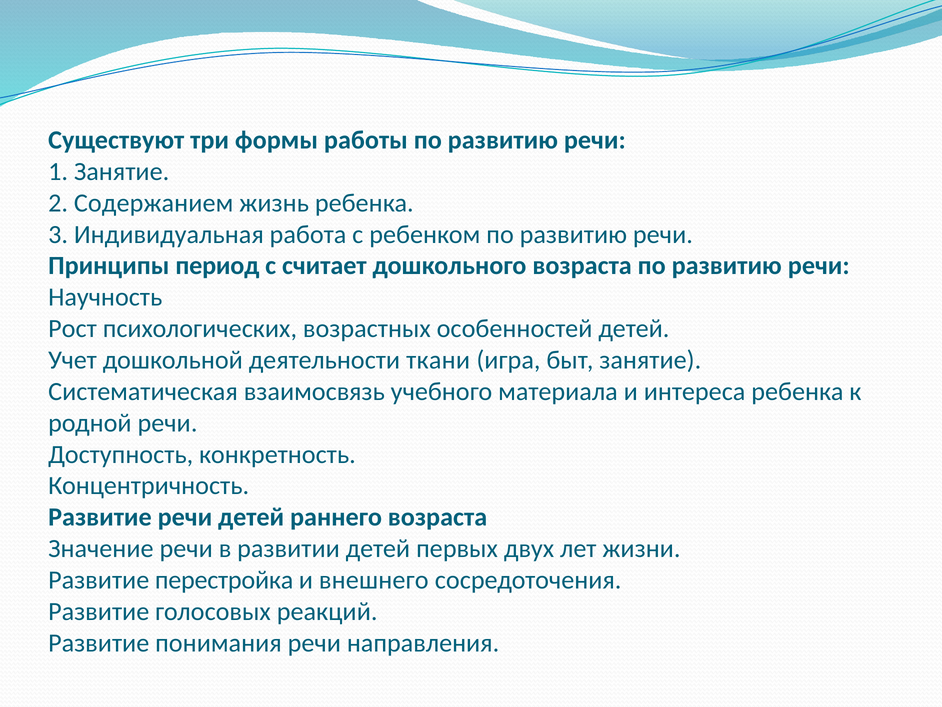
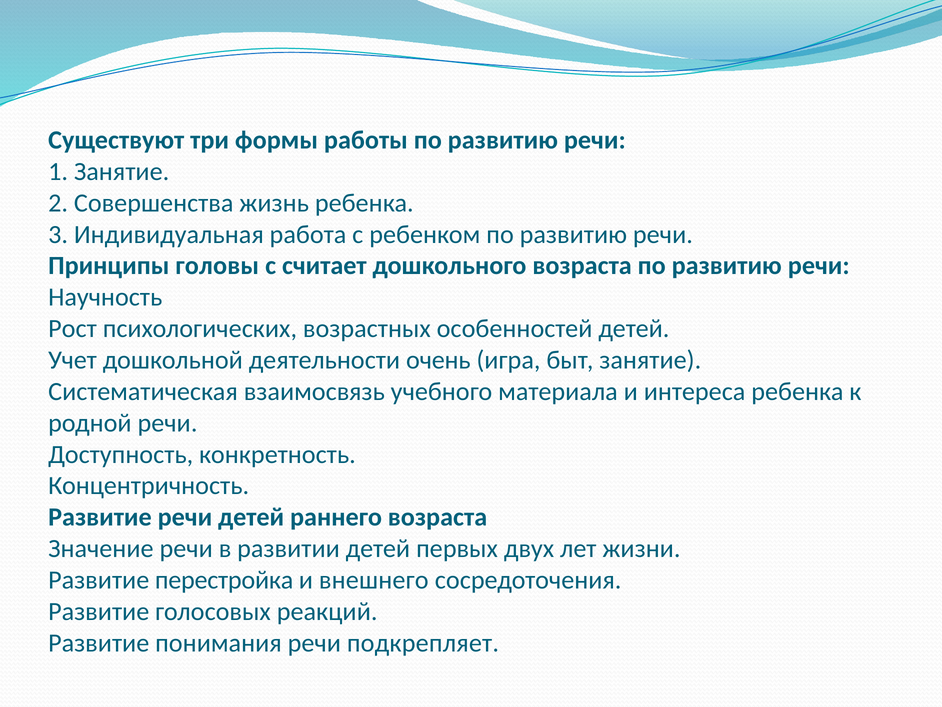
Содержанием: Содержанием -> Совершенства
период: период -> головы
ткани: ткани -> очень
направления: направления -> подкрепляет
